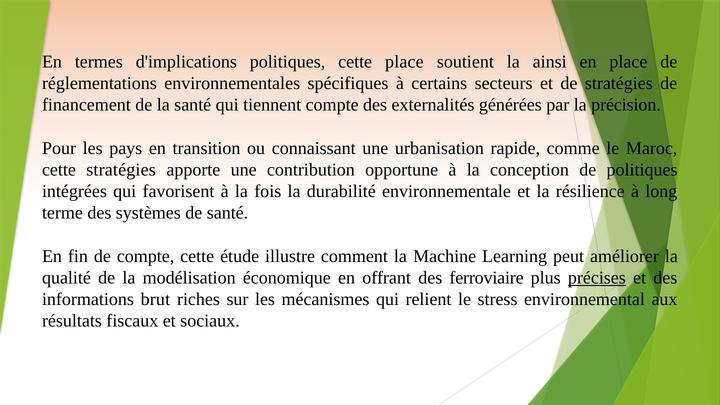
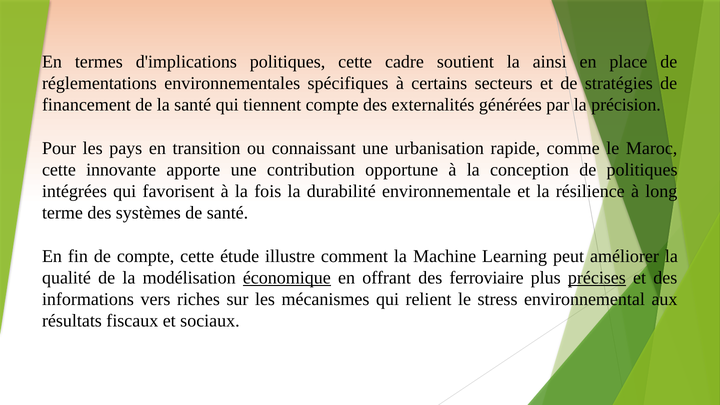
cette place: place -> cadre
cette stratégies: stratégies -> innovante
économique underline: none -> present
brut: brut -> vers
